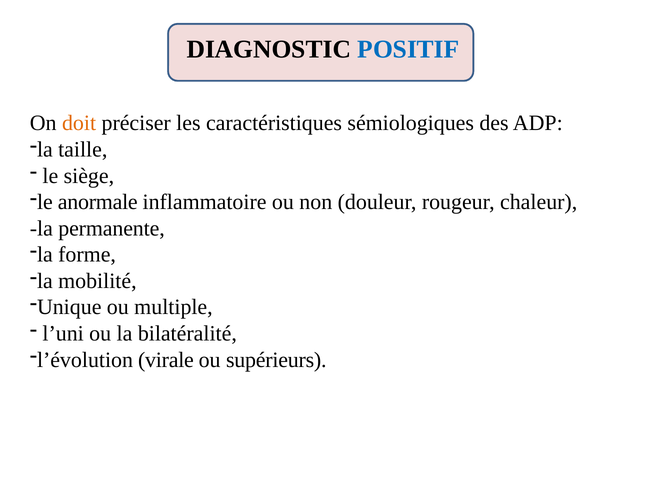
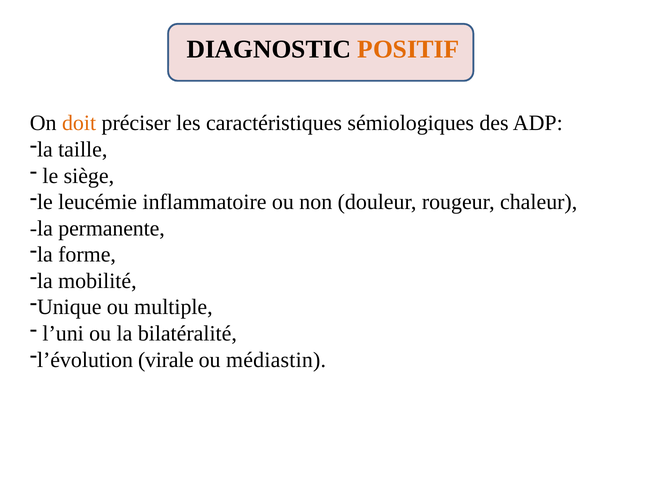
POSITIF colour: blue -> orange
anormale: anormale -> leucémie
supérieurs: supérieurs -> médiastin
